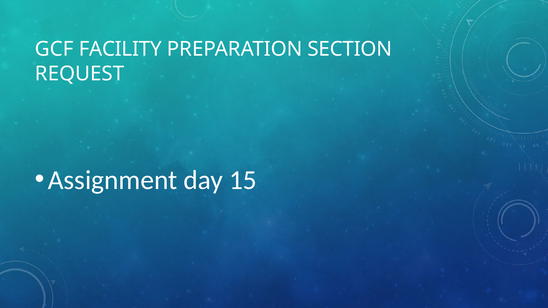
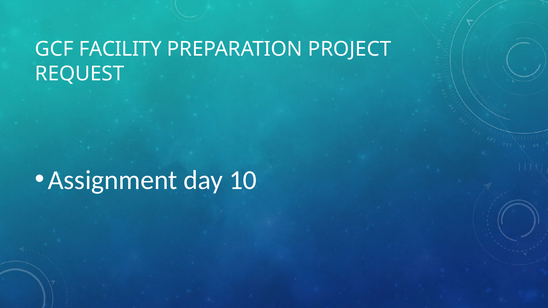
SECTION: SECTION -> PROJECT
15: 15 -> 10
